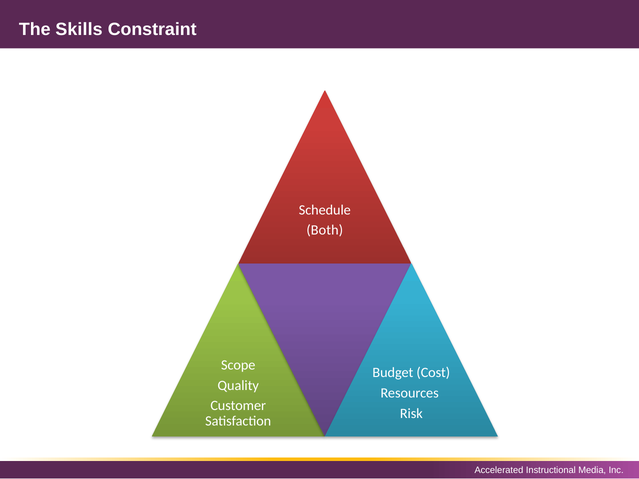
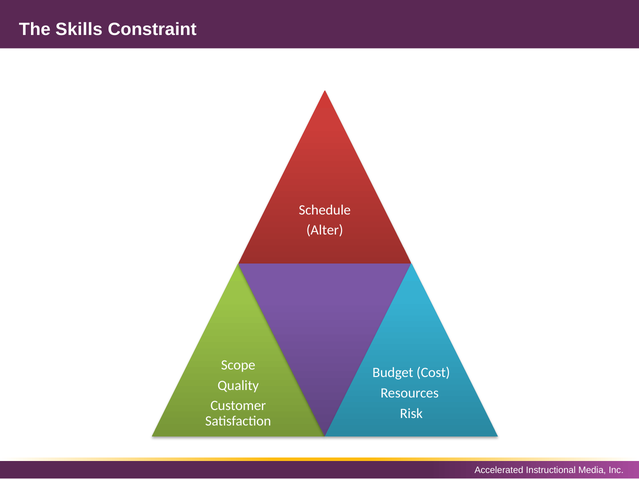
Both: Both -> Alter
